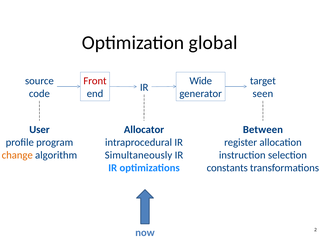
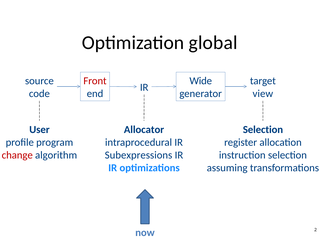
seen: seen -> view
Between at (263, 130): Between -> Selection
change colour: orange -> red
Simultaneously: Simultaneously -> Subexpressions
constants: constants -> assuming
